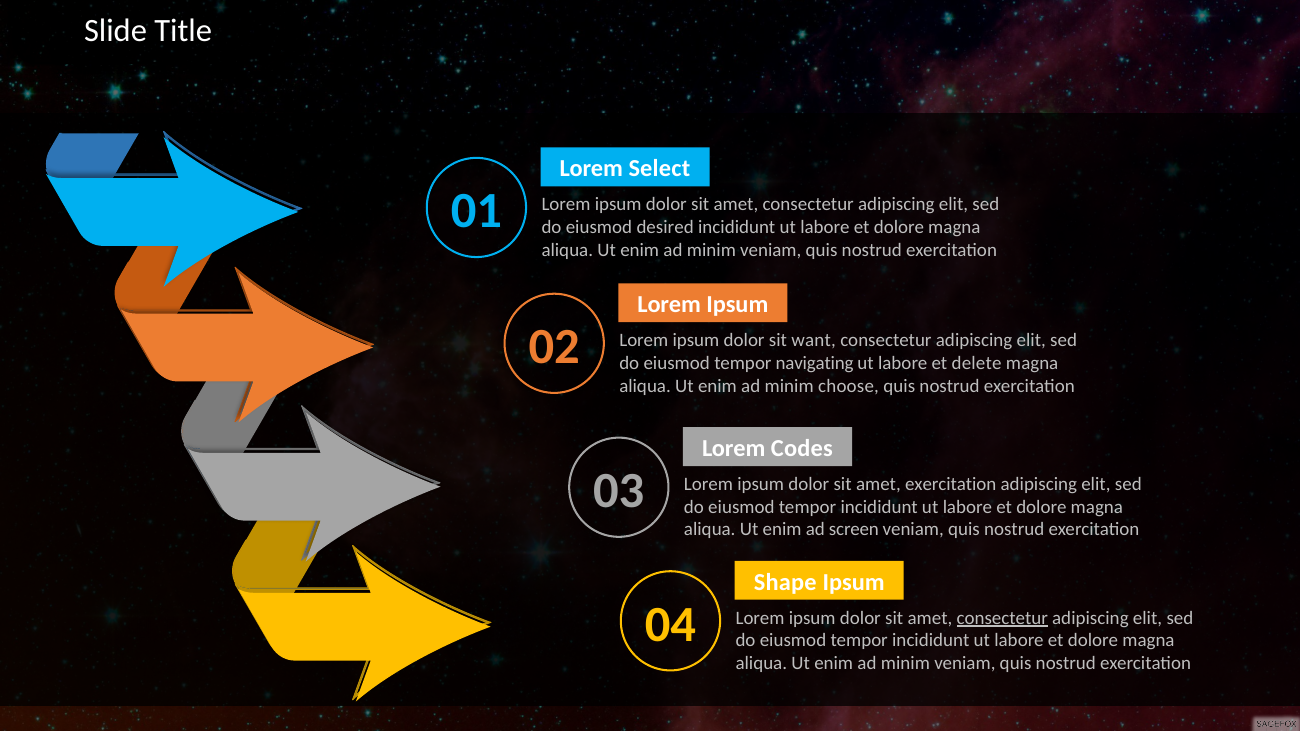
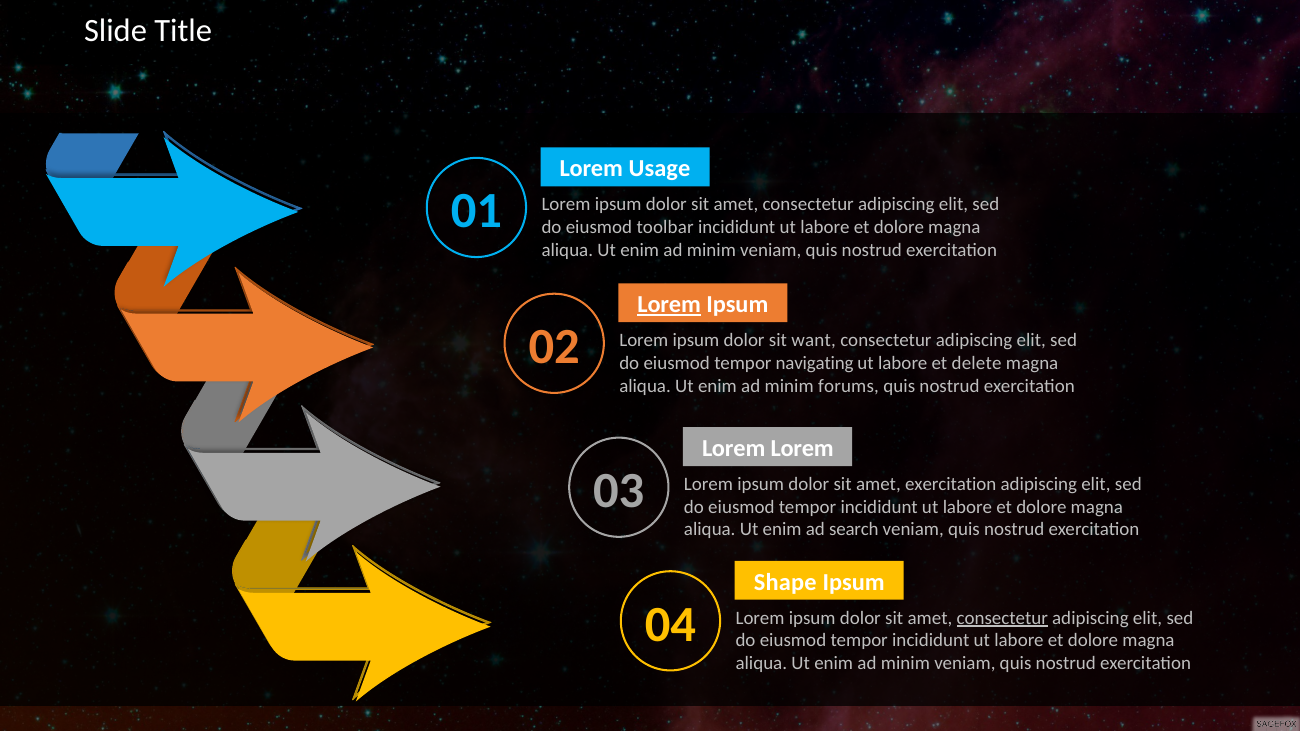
Select: Select -> Usage
desired: desired -> toolbar
Lorem at (669, 305) underline: none -> present
choose: choose -> forums
Lorem Codes: Codes -> Lorem
screen: screen -> search
